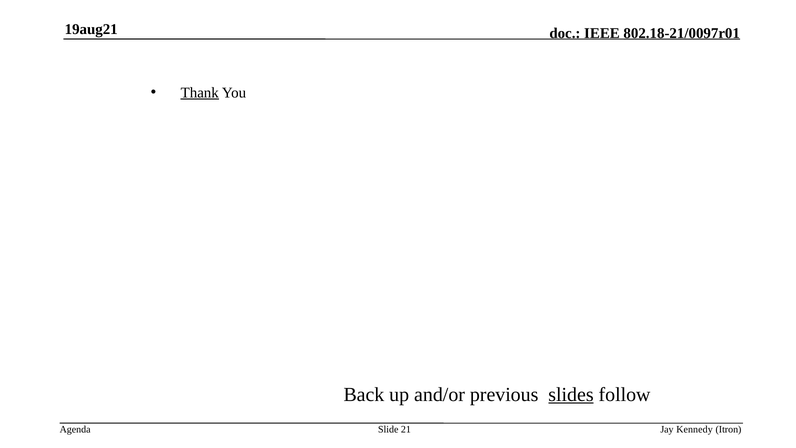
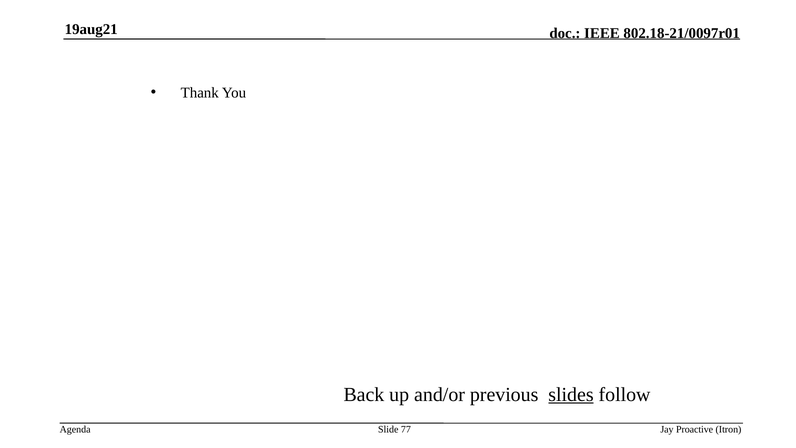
Thank underline: present -> none
21: 21 -> 77
Kennedy: Kennedy -> Proactive
